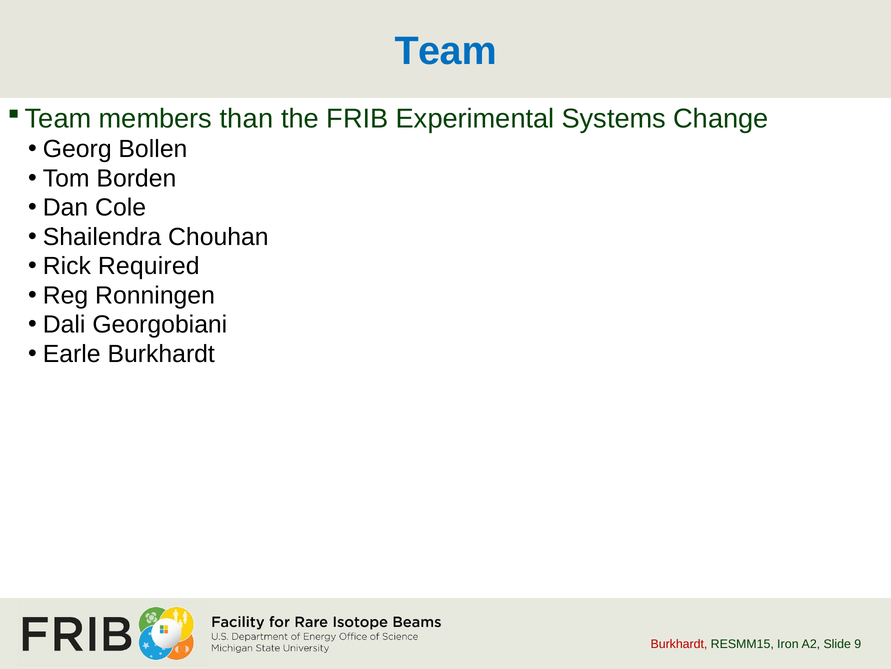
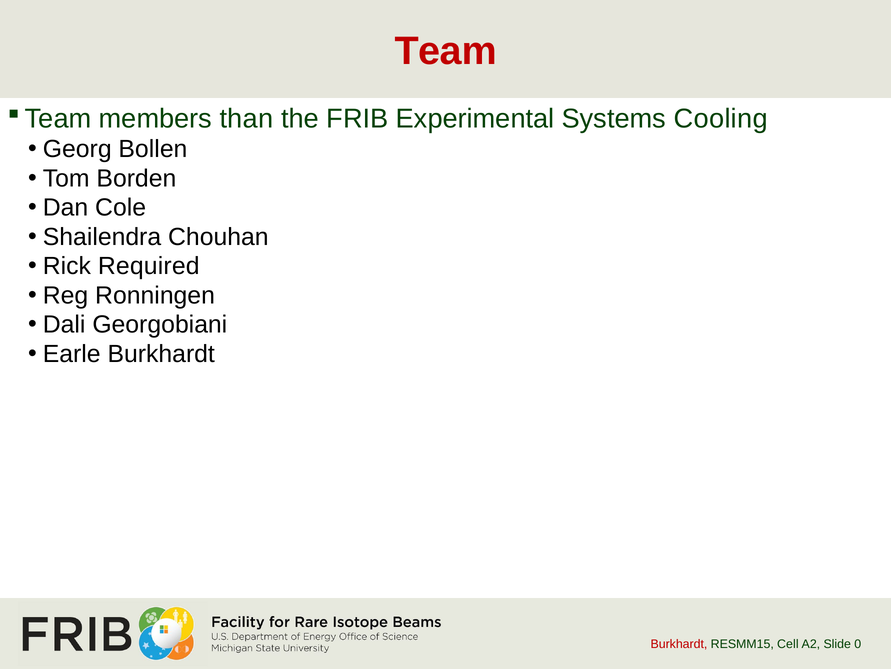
Team colour: blue -> red
Change: Change -> Cooling
Iron: Iron -> Cell
9: 9 -> 0
